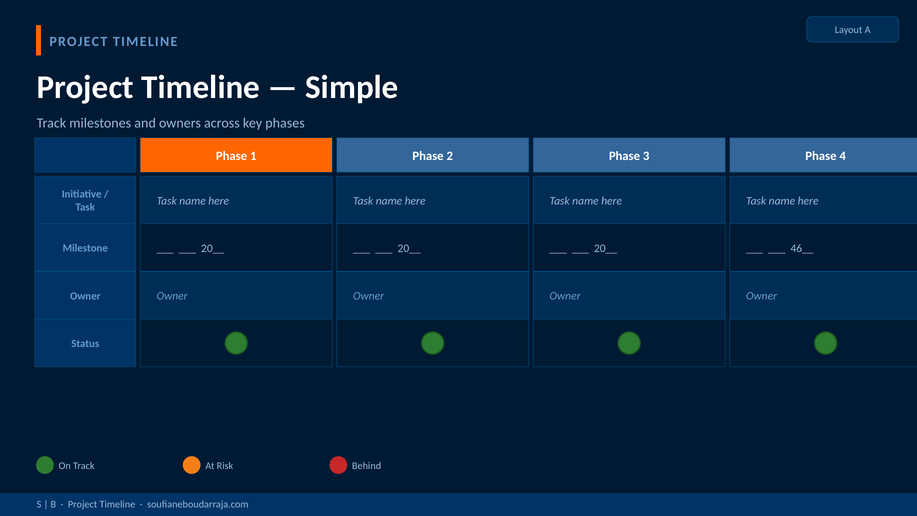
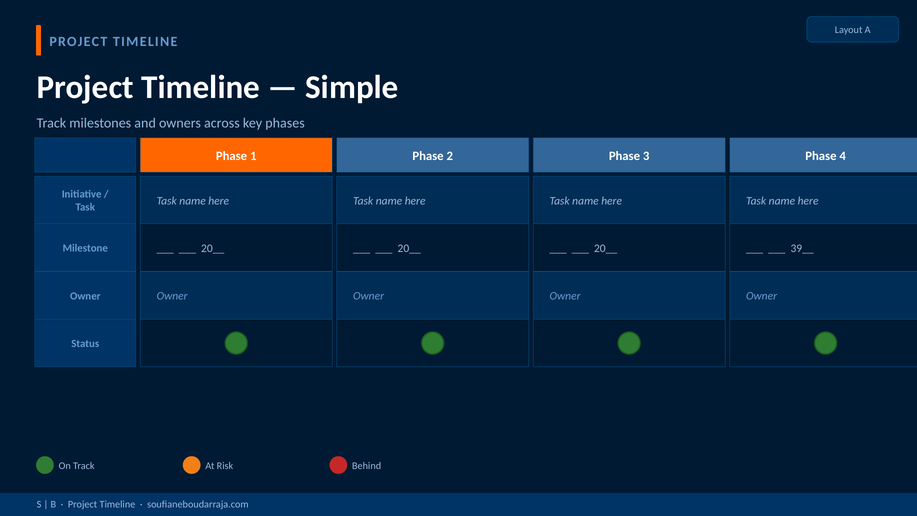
46__: 46__ -> 39__
